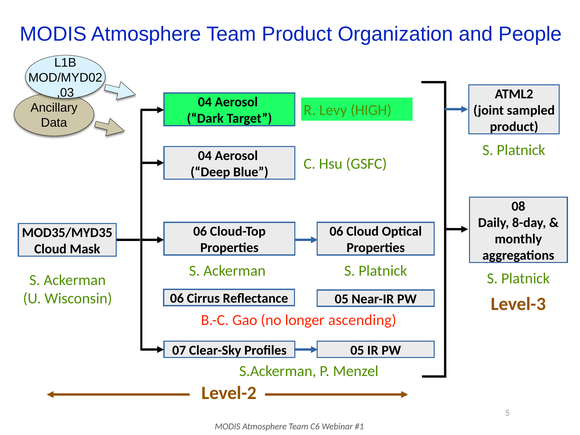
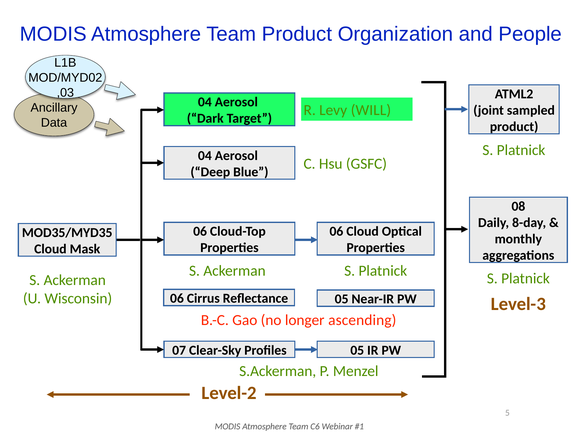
HIGH: HIGH -> WILL
